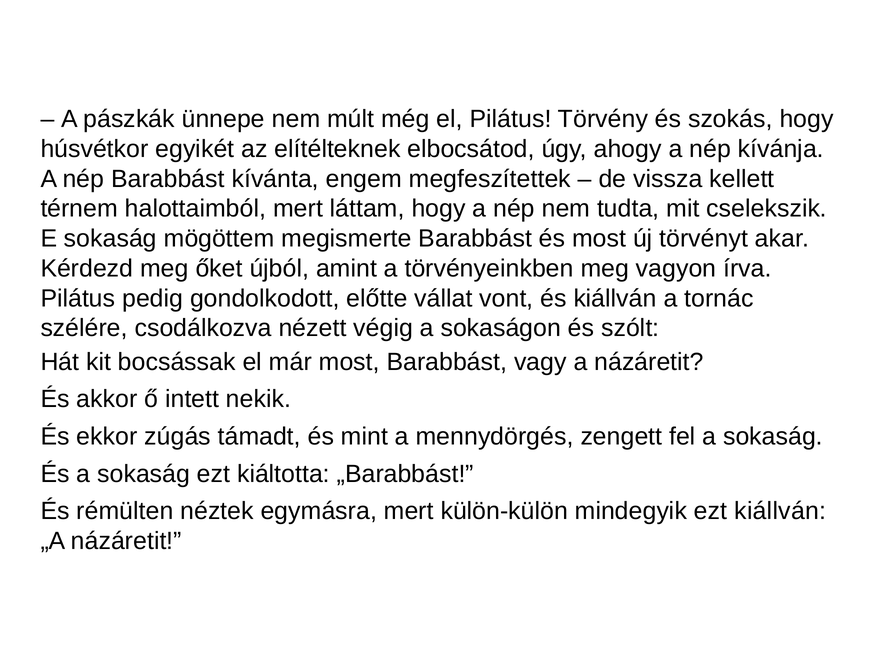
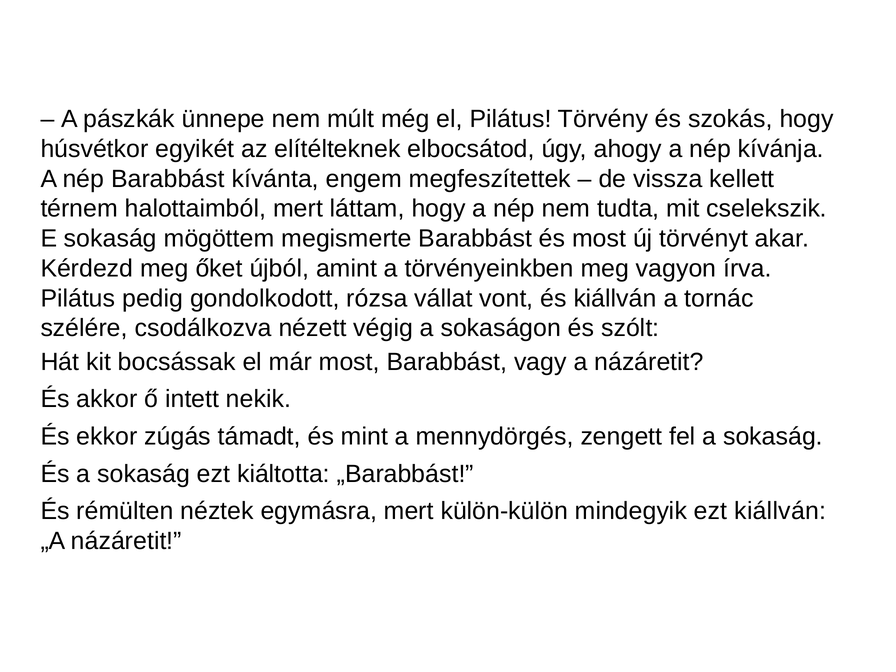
előtte: előtte -> rózsa
